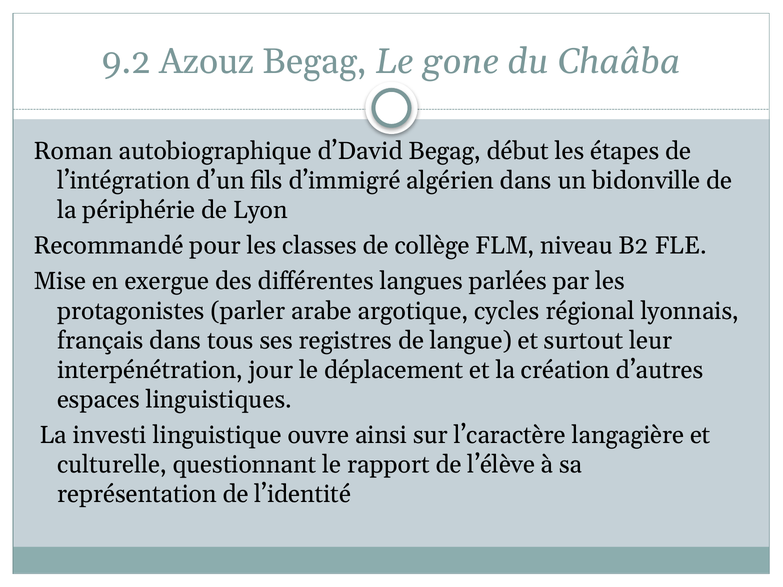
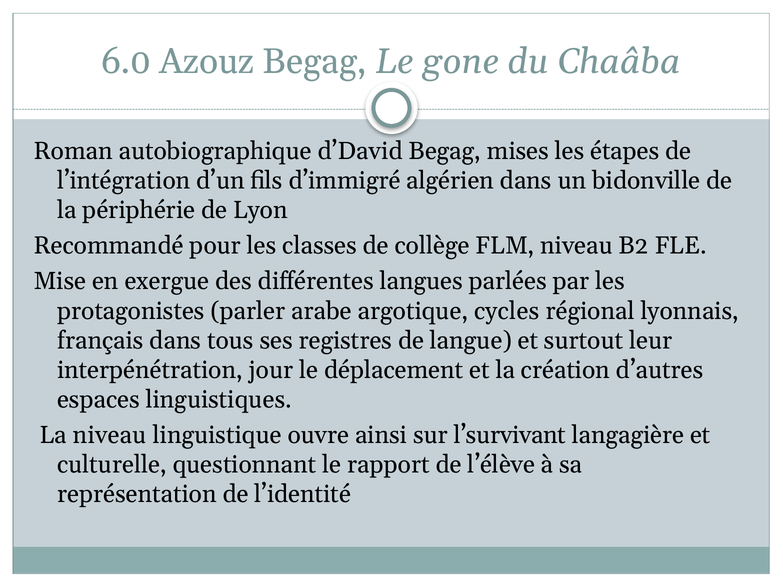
9.2: 9.2 -> 6.0
début: début -> mises
La investi: investi -> niveau
l’caractère: l’caractère -> l’survivant
